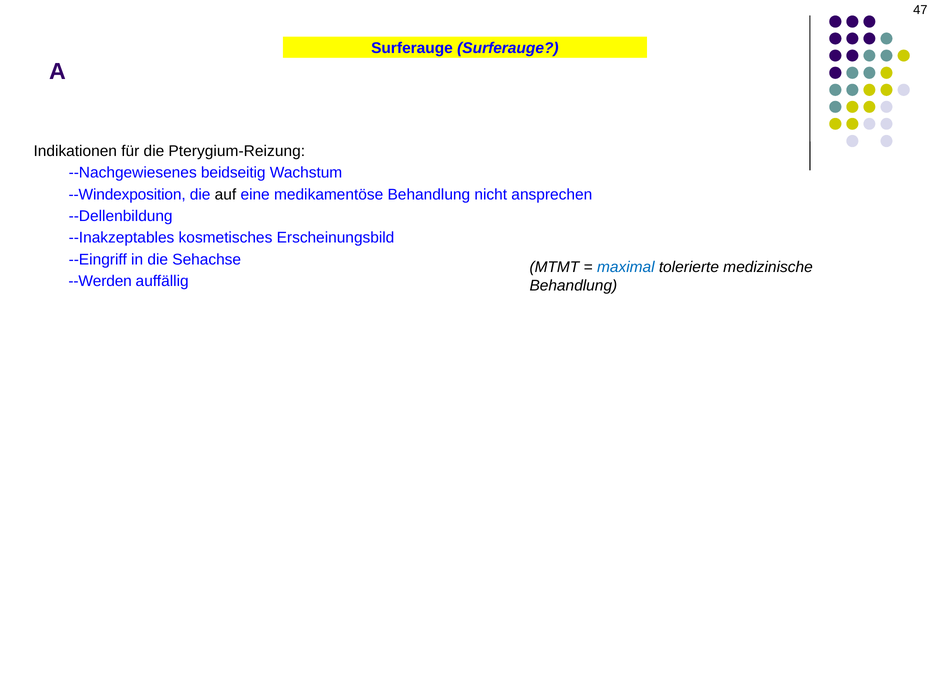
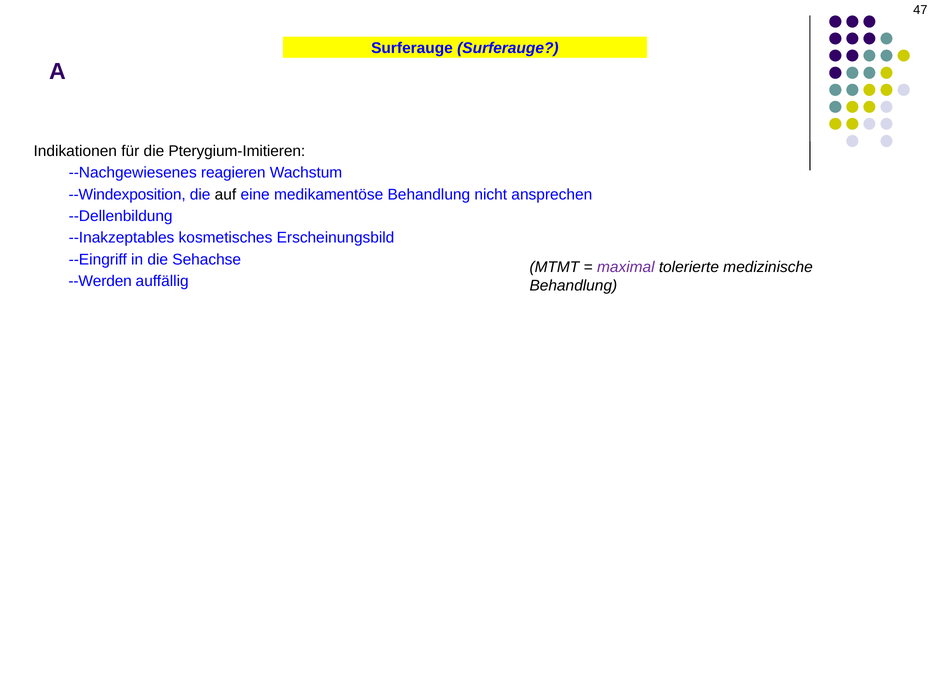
Pterygium-Reizung: Pterygium-Reizung -> Pterygium-Imitieren
beidseitig: beidseitig -> reagieren
maximal colour: blue -> purple
